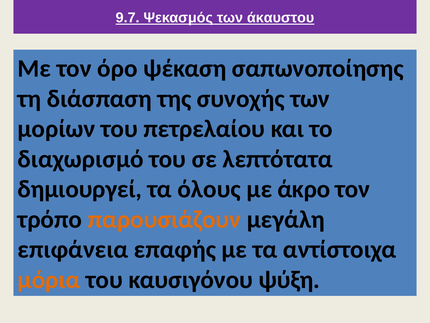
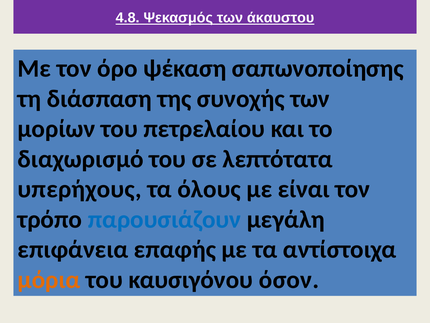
9.7: 9.7 -> 4.8
δημιουργεί: δημιουργεί -> υπερήχους
άκρο: άκρο -> είναι
παρουσιάζουν colour: orange -> blue
ψύξη: ψύξη -> όσον
